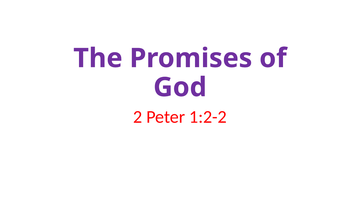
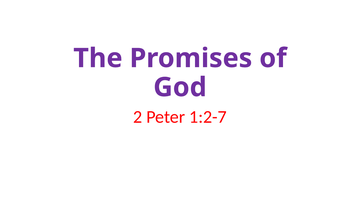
1:2-2: 1:2-2 -> 1:2-7
